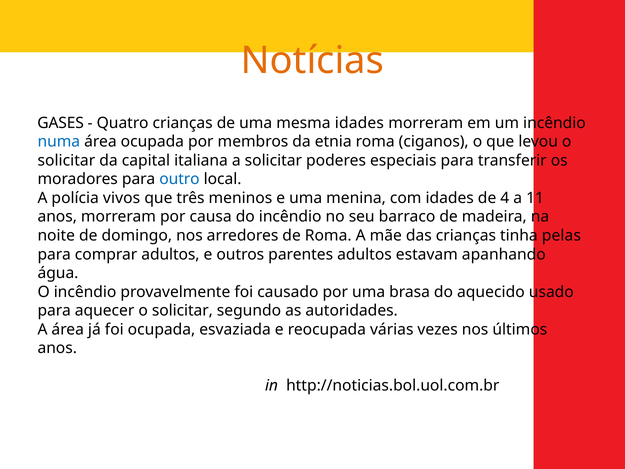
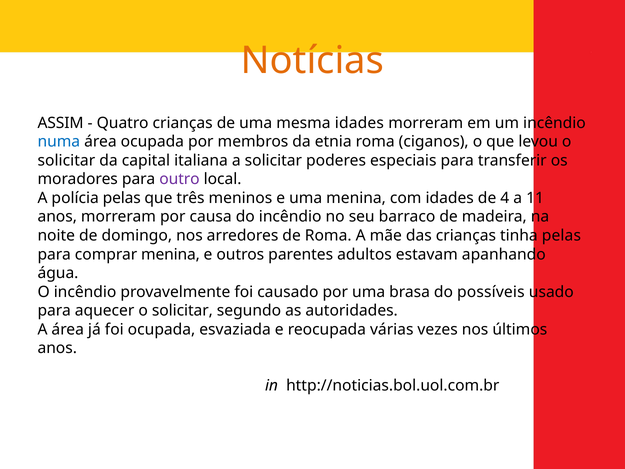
GASES: GASES -> ASSIM
outro colour: blue -> purple
polícia vivos: vivos -> pelas
comprar adultos: adultos -> menina
aquecido: aquecido -> possíveis
